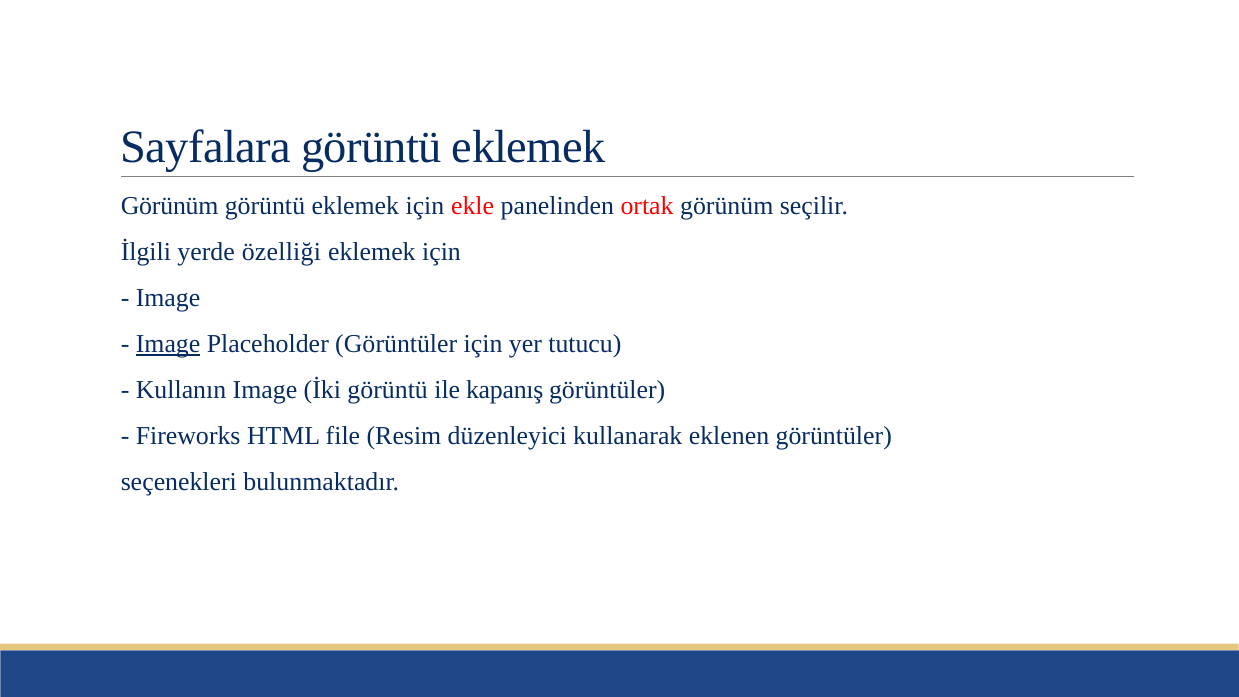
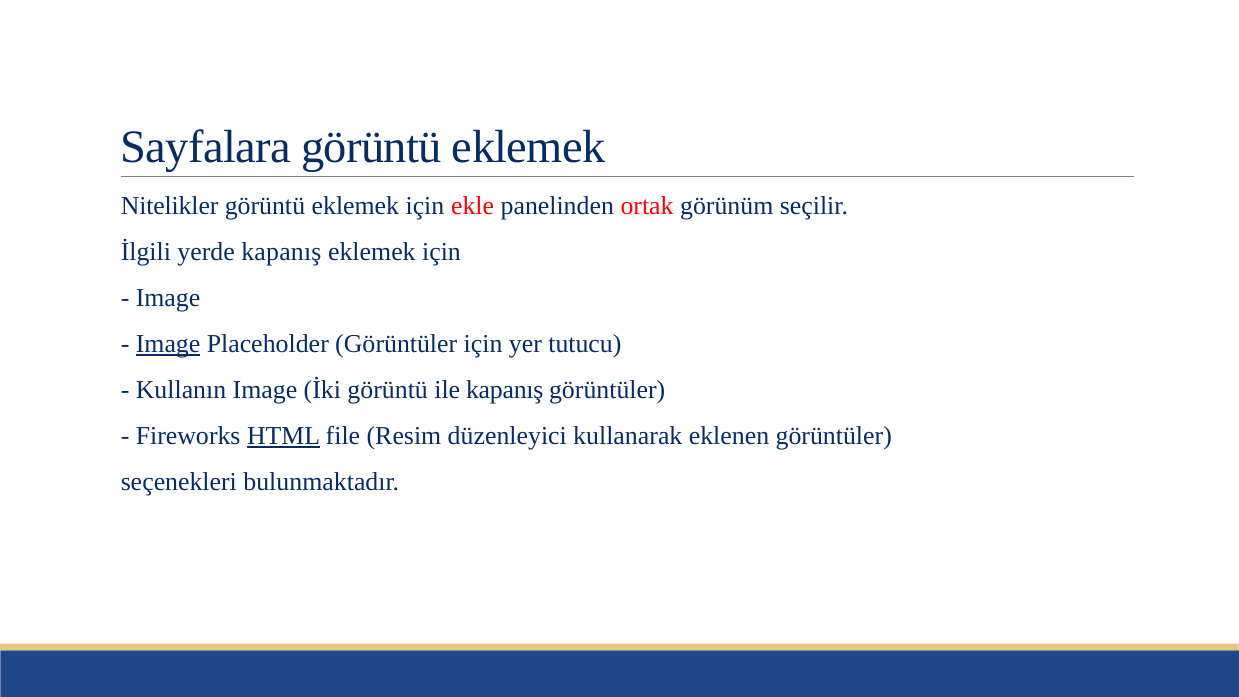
Görünüm at (170, 206): Görünüm -> Nitelikler
yerde özelliği: özelliği -> kapanış
HTML underline: none -> present
